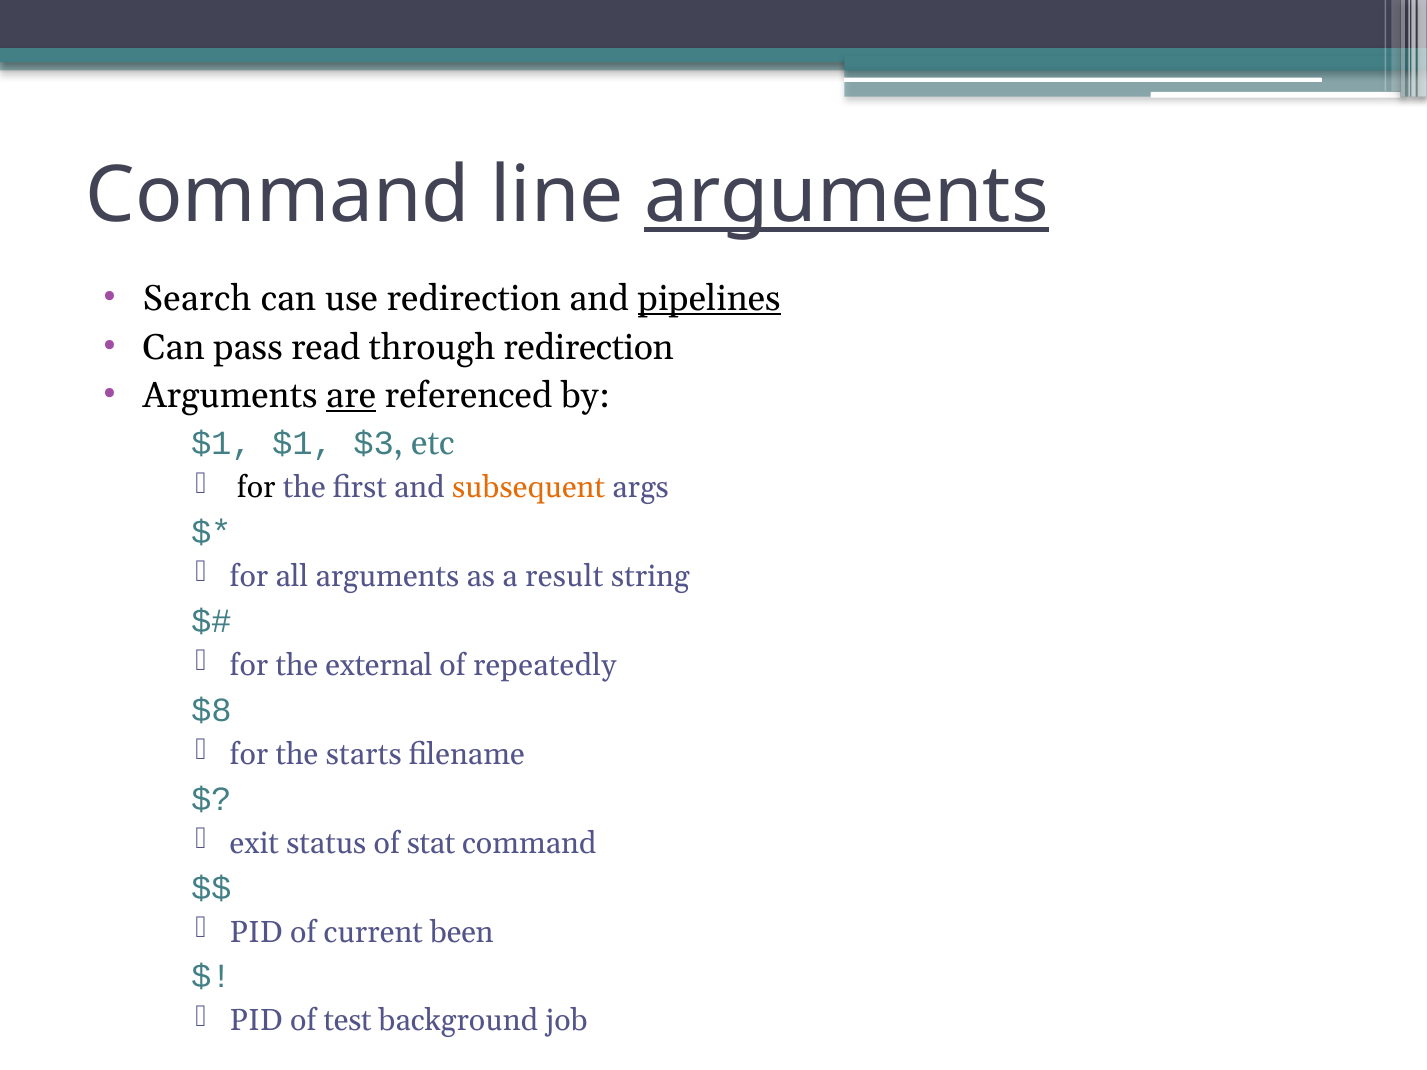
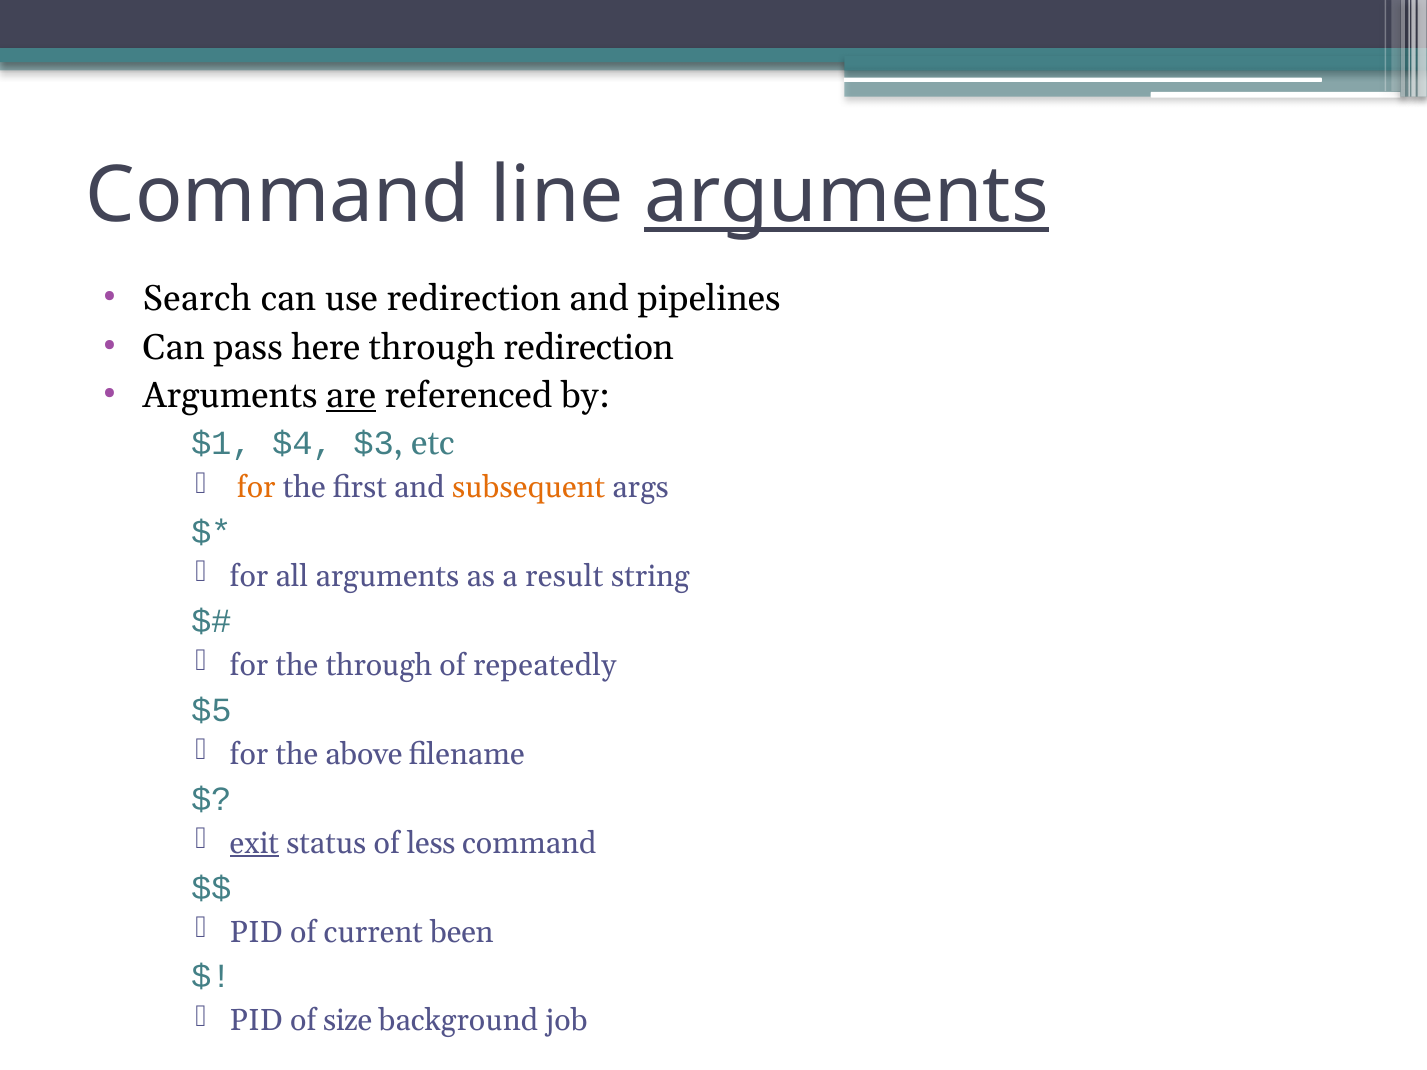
pipelines underline: present -> none
read: read -> here
$1 $1: $1 -> $4
for at (256, 488) colour: black -> orange
the external: external -> through
$8: $8 -> $5
starts: starts -> above
exit underline: none -> present
stat: stat -> less
test: test -> size
